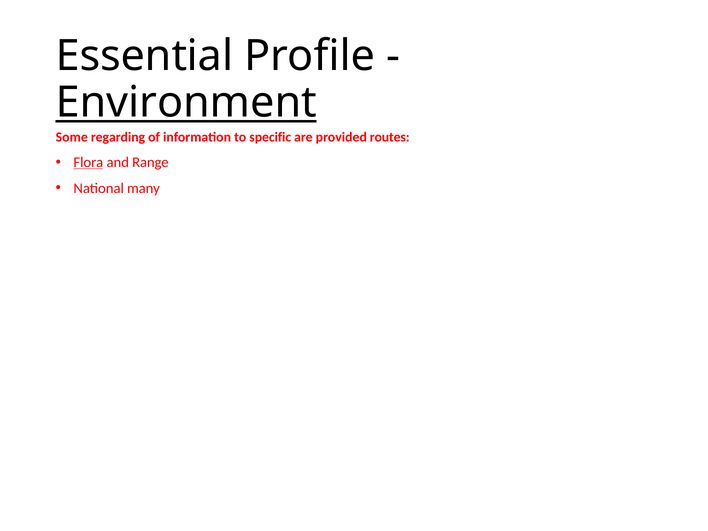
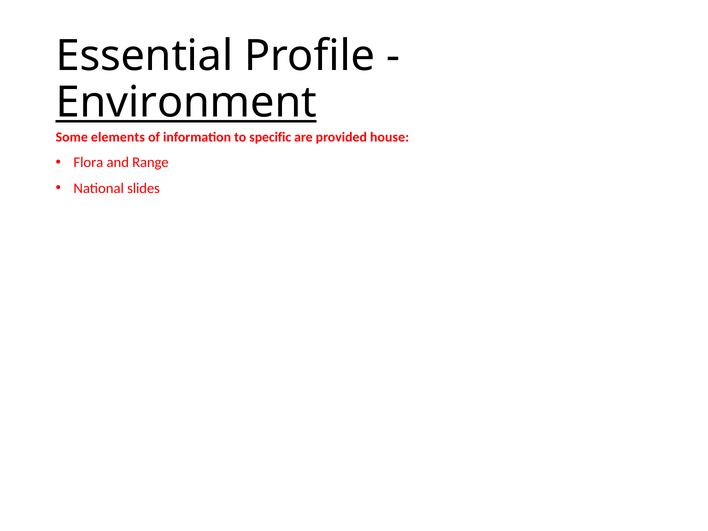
regarding: regarding -> elements
routes: routes -> house
Flora underline: present -> none
many: many -> slides
